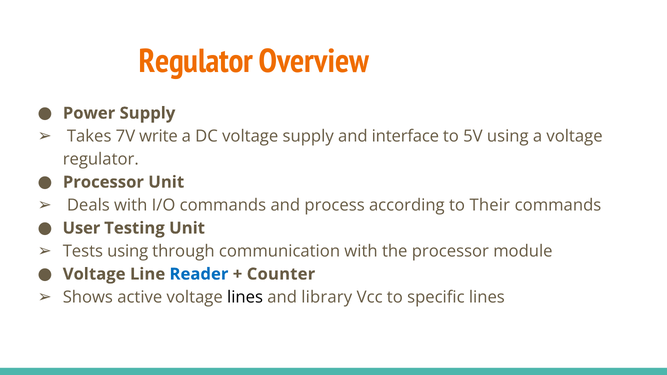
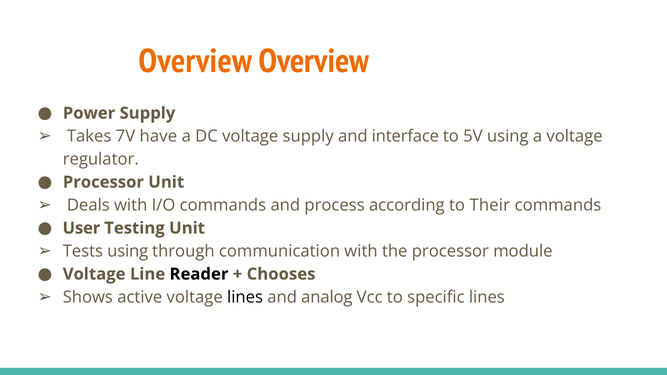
Regulator at (196, 61): Regulator -> Overview
write: write -> have
Reader colour: blue -> black
Counter: Counter -> Chooses
library: library -> analog
